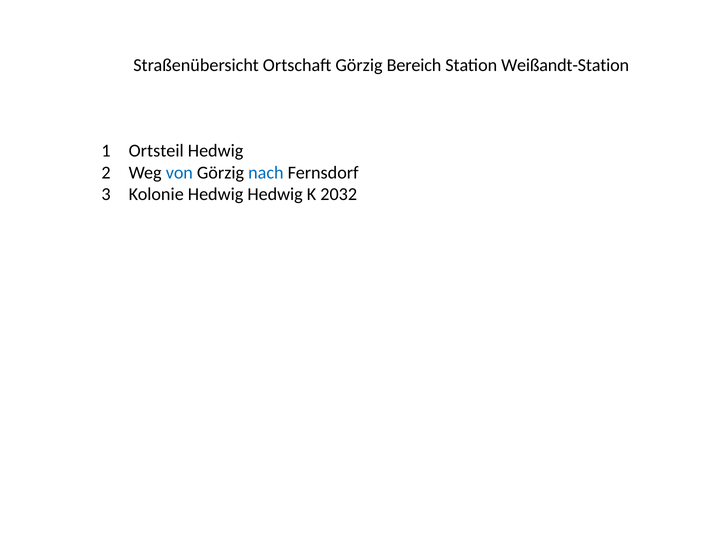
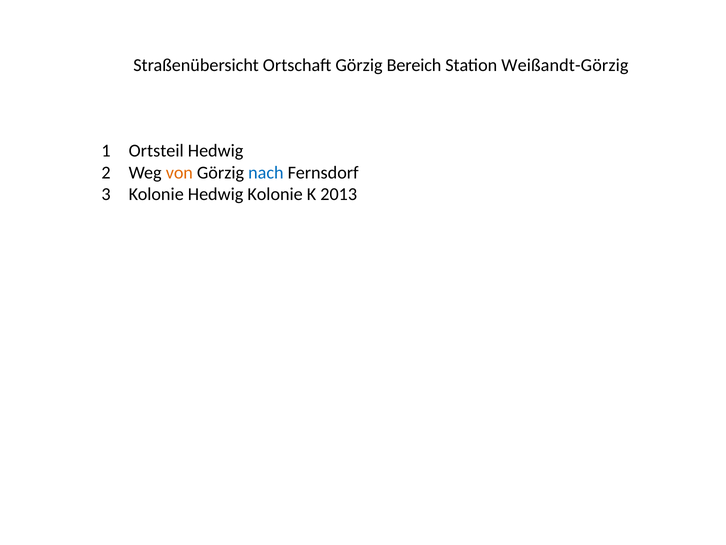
Weißandt-Station: Weißandt-Station -> Weißandt-Görzig
von colour: blue -> orange
Hedwig Hedwig: Hedwig -> Kolonie
2032: 2032 -> 2013
